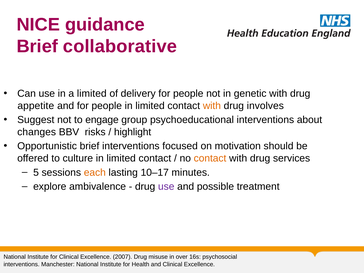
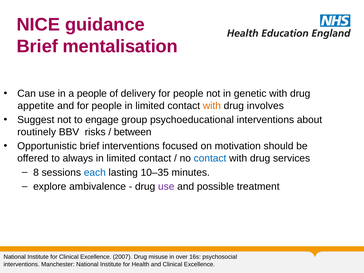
collaborative: collaborative -> mentalisation
a limited: limited -> people
changes: changes -> routinely
highlight: highlight -> between
culture: culture -> always
contact at (210, 158) colour: orange -> blue
5: 5 -> 8
each colour: orange -> blue
10–17: 10–17 -> 10–35
